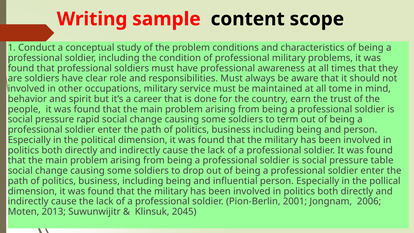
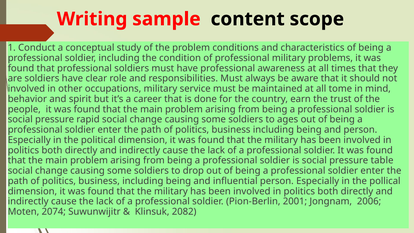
term: term -> ages
2013: 2013 -> 2074
2045: 2045 -> 2082
